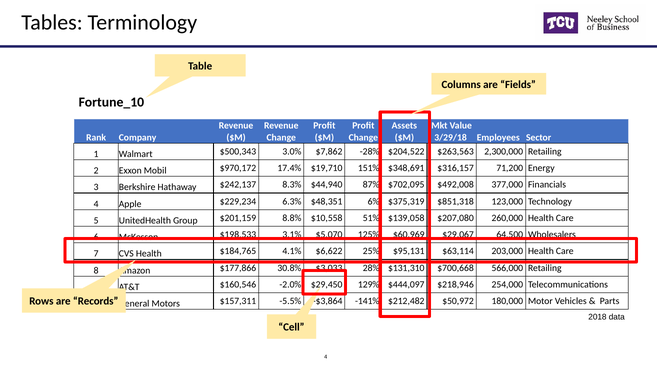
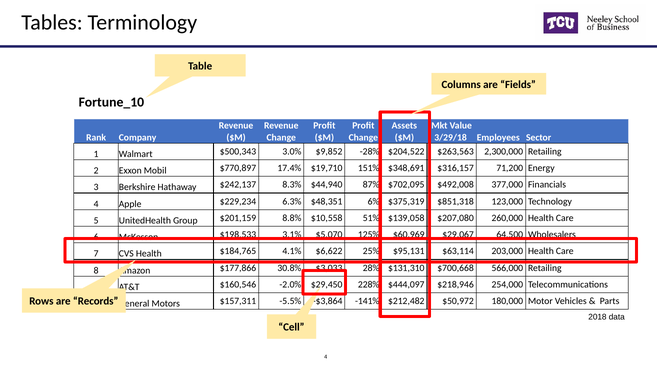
$7,862: $7,862 -> $9,852
$970,172: $970,172 -> $770,897
129%: 129% -> 228%
